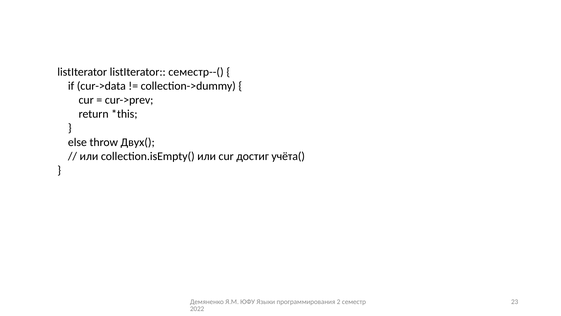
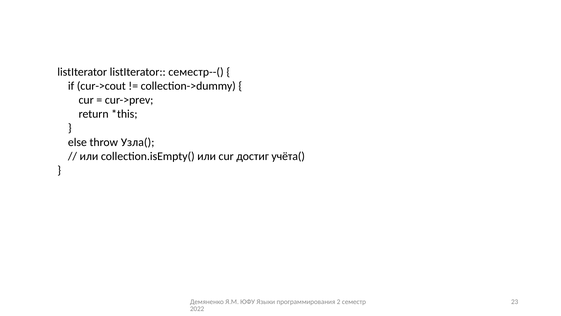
cur->data: cur->data -> cur->cout
Двух(: Двух( -> Узла(
